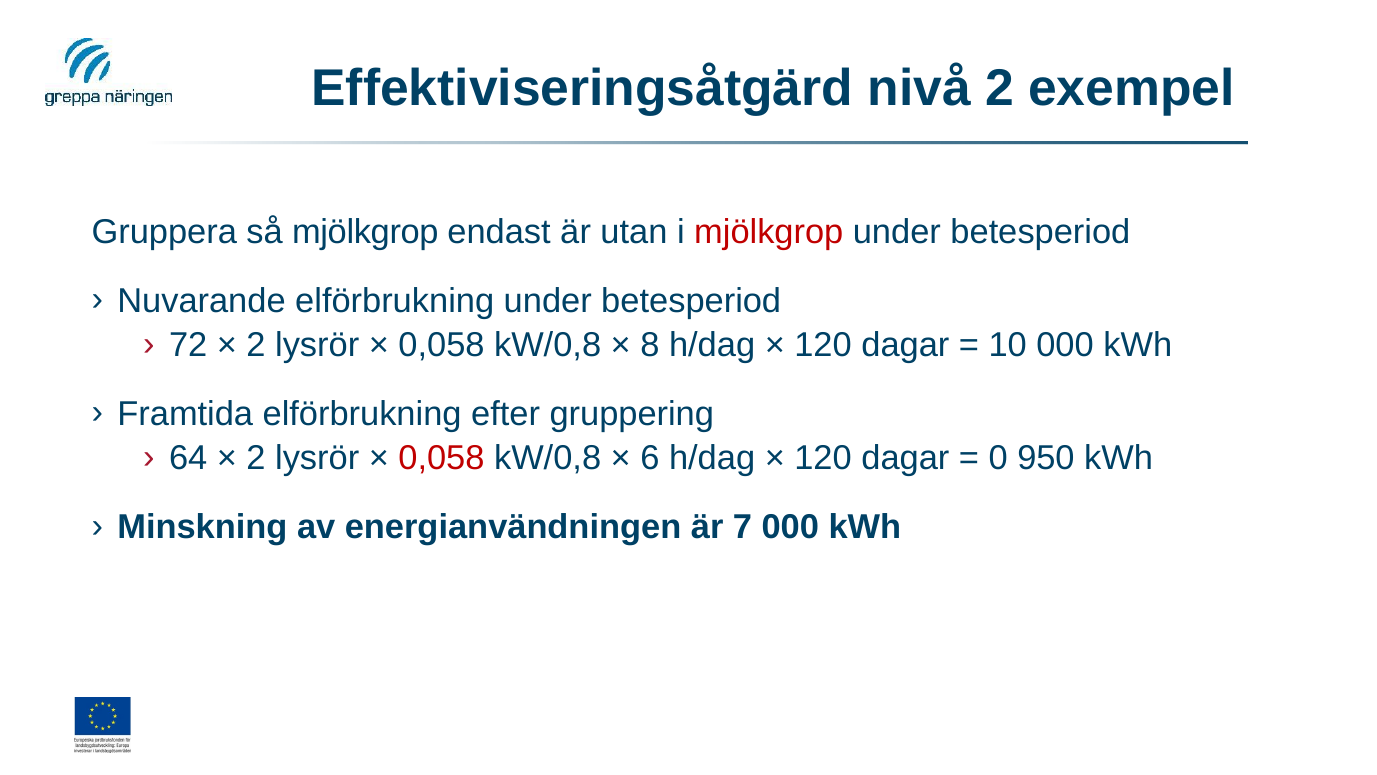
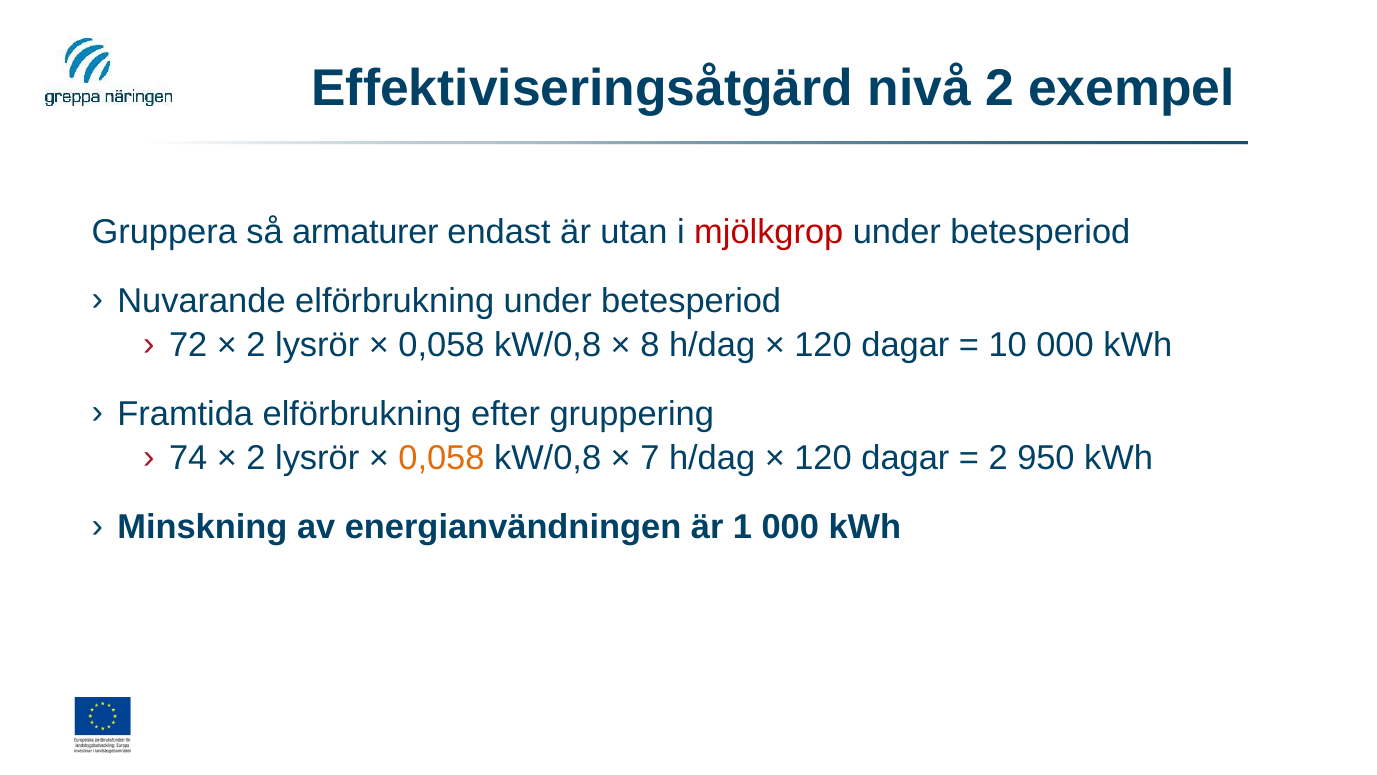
så mjölkgrop: mjölkgrop -> armaturer
64: 64 -> 74
0,058 at (441, 458) colour: red -> orange
6: 6 -> 7
0 at (998, 458): 0 -> 2
7: 7 -> 1
